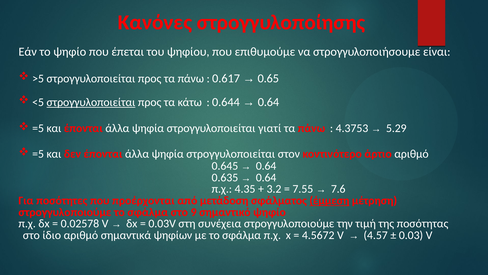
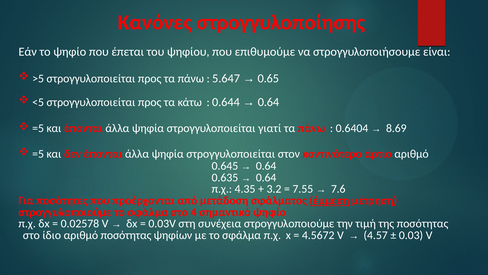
0.617: 0.617 -> 5.647
στρογγυλοποιείται at (91, 102) underline: present -> none
4.3753: 4.3753 -> 0.6404
5.29: 5.29 -> 8.69
9: 9 -> 4
αριθμό σημαντικά: σημαντικά -> ποσότητας
